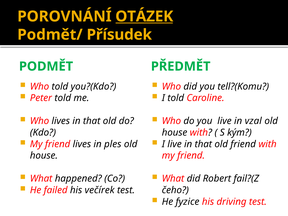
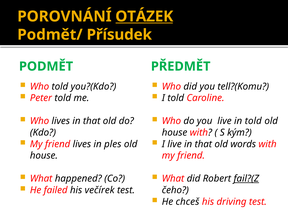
in vzal: vzal -> told
old friend: friend -> words
fail?(Z underline: none -> present
fyzice: fyzice -> chceš
